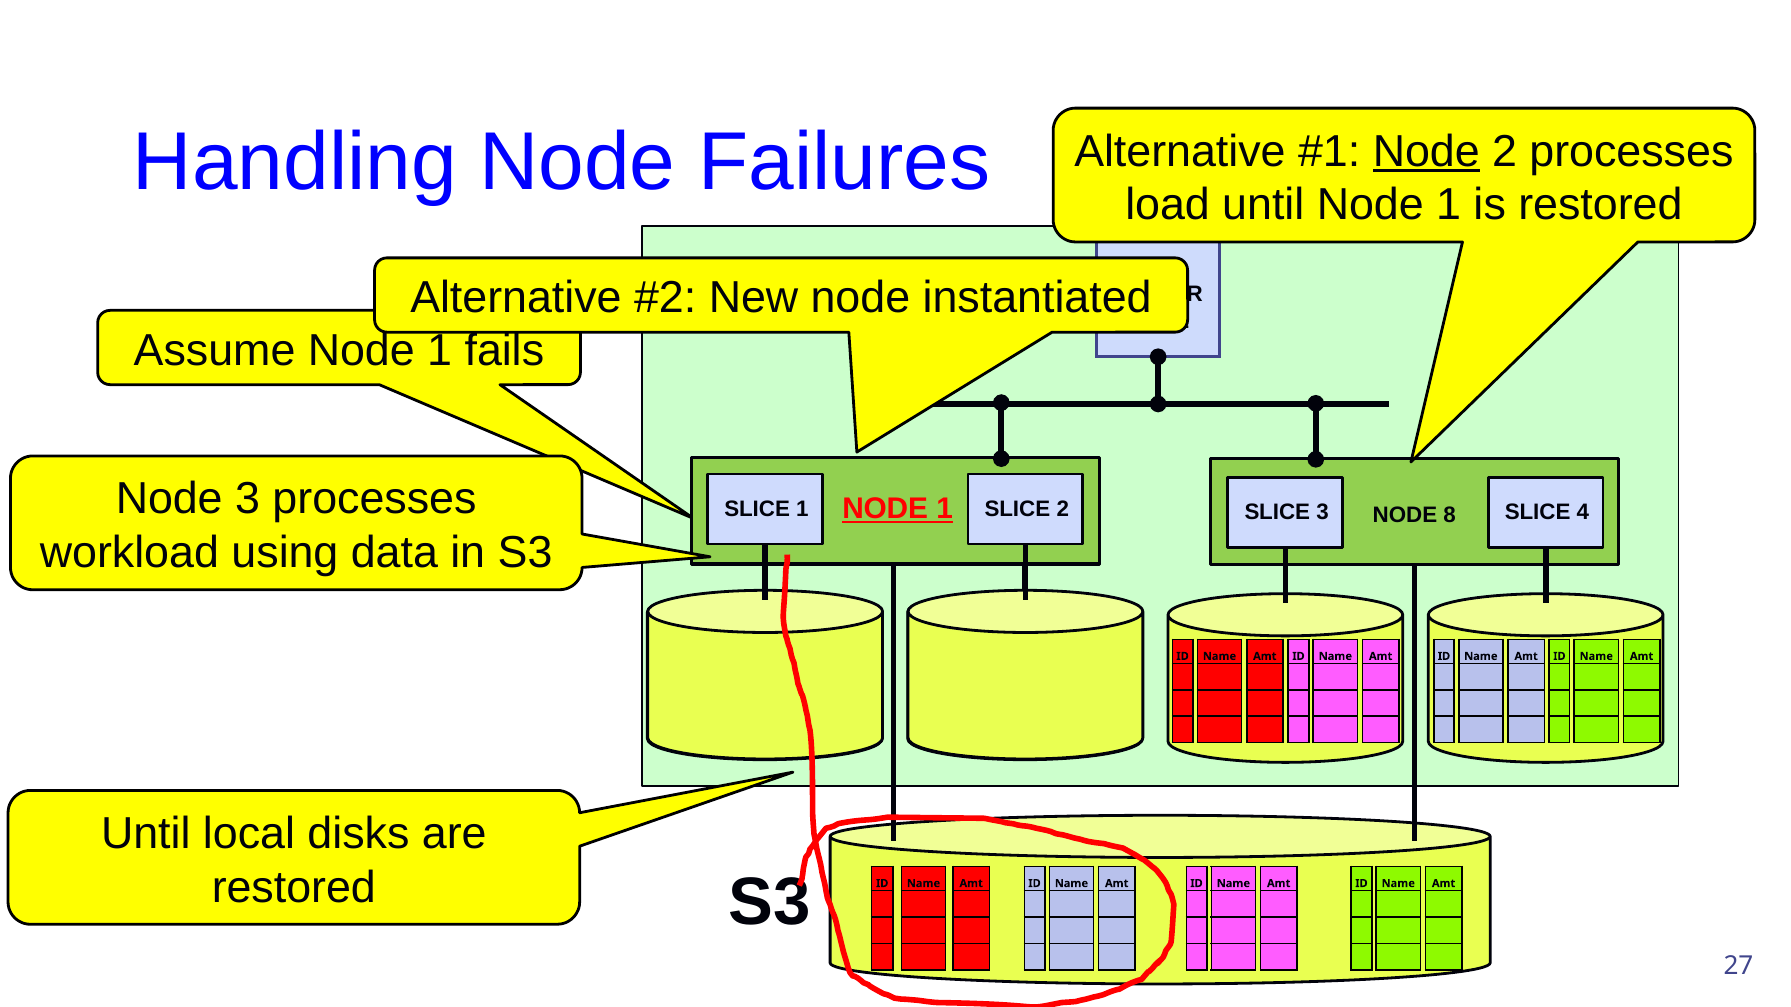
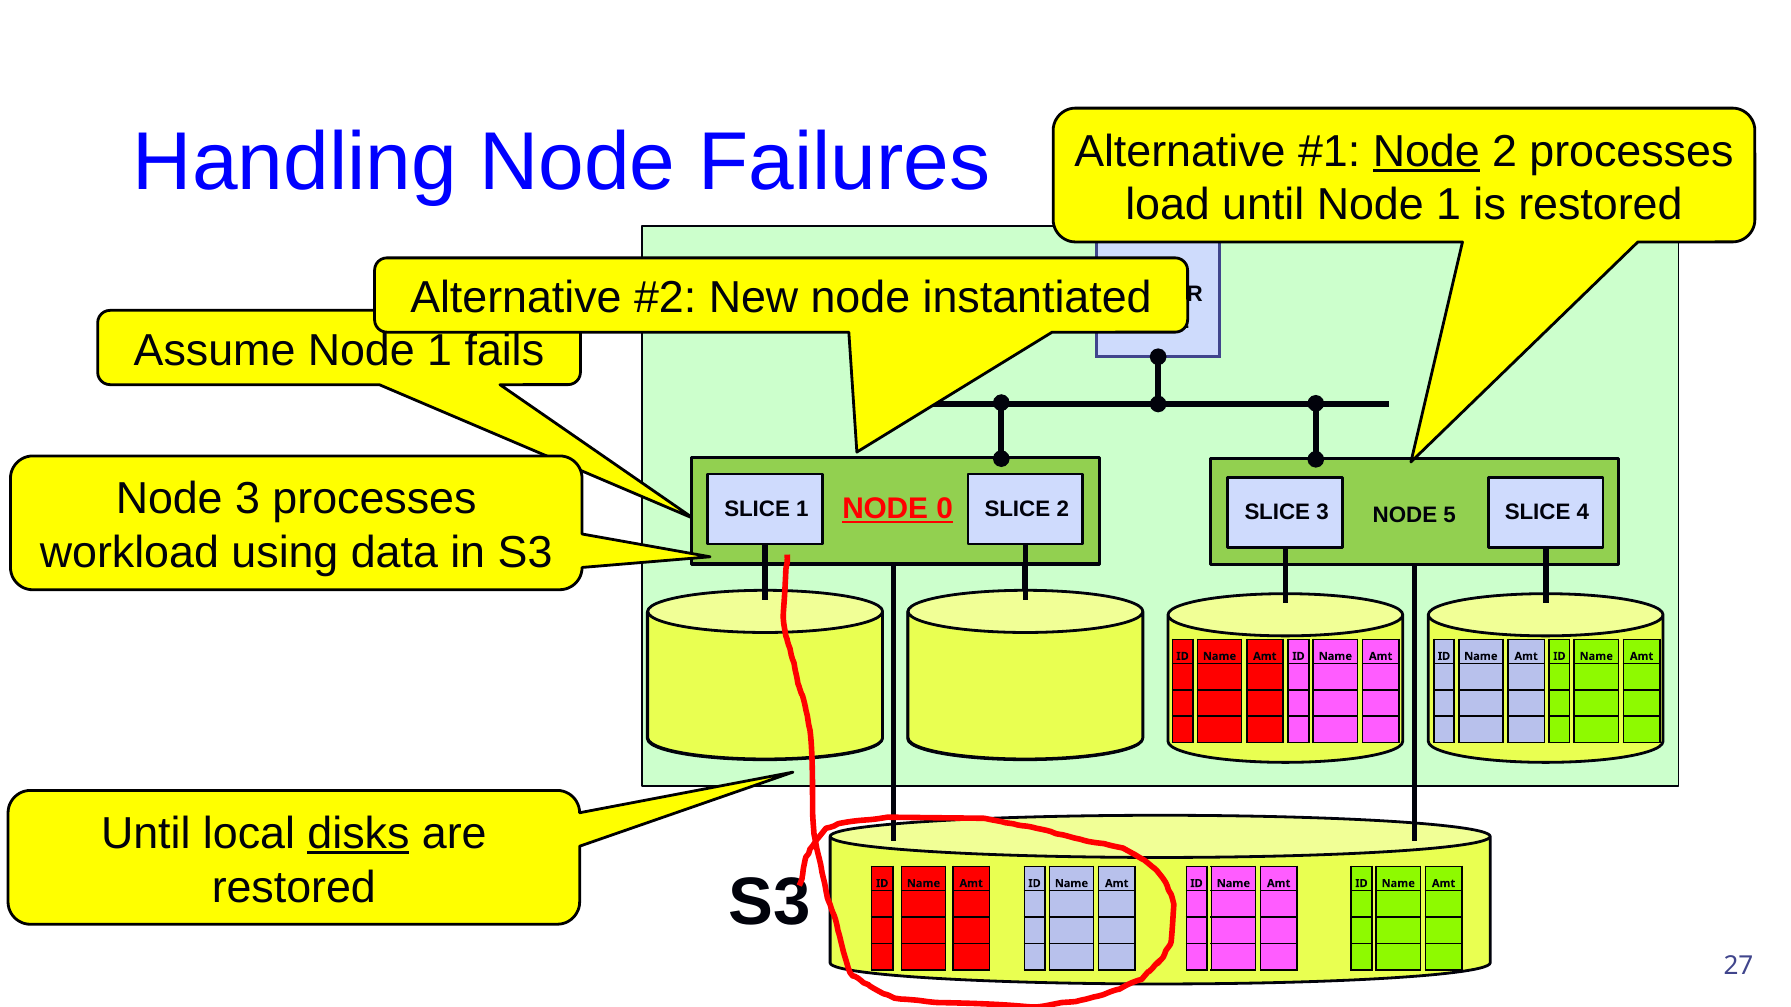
1 at (945, 509): 1 -> 0
8: 8 -> 5
disks underline: none -> present
